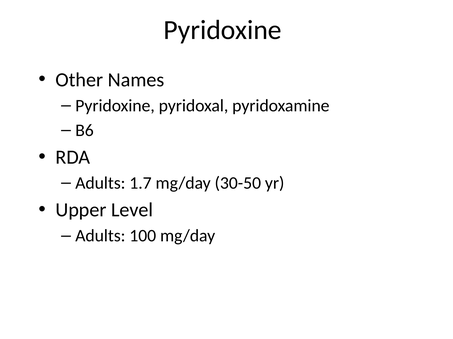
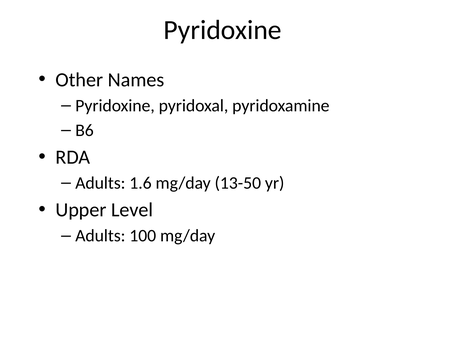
1.7: 1.7 -> 1.6
30-50: 30-50 -> 13-50
